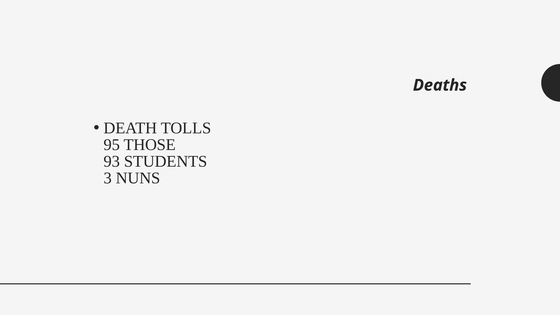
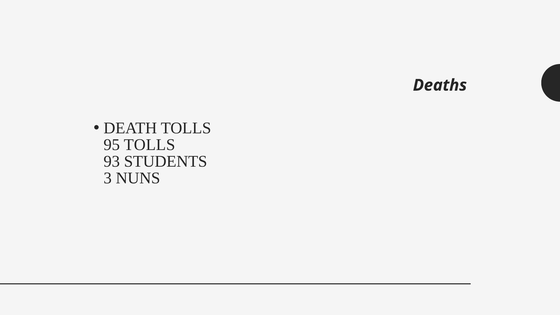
95 THOSE: THOSE -> TOLLS
